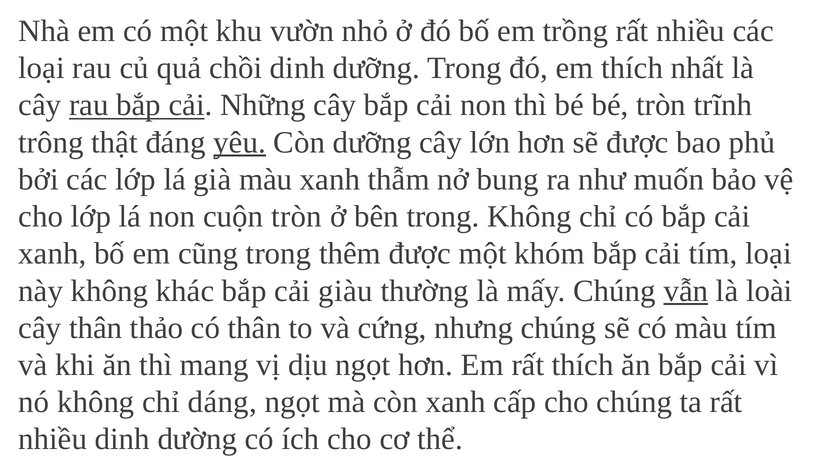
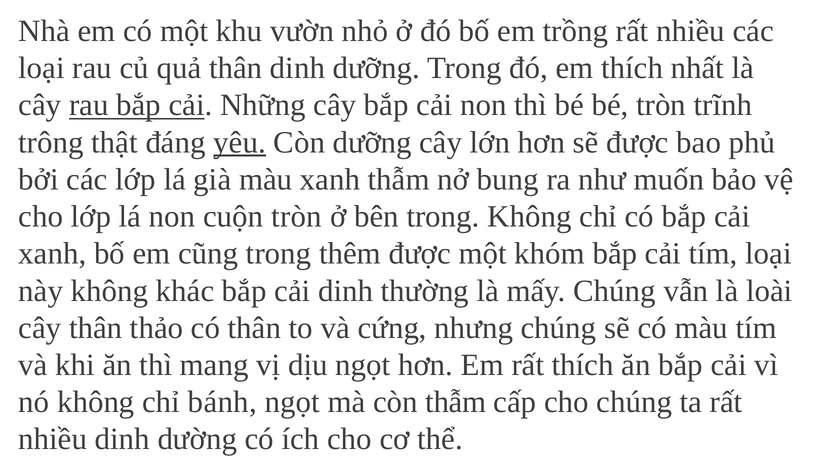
quả chồi: chồi -> thân
cải giàu: giàu -> dinh
vẫn underline: present -> none
dáng: dáng -> bánh
còn xanh: xanh -> thẫm
